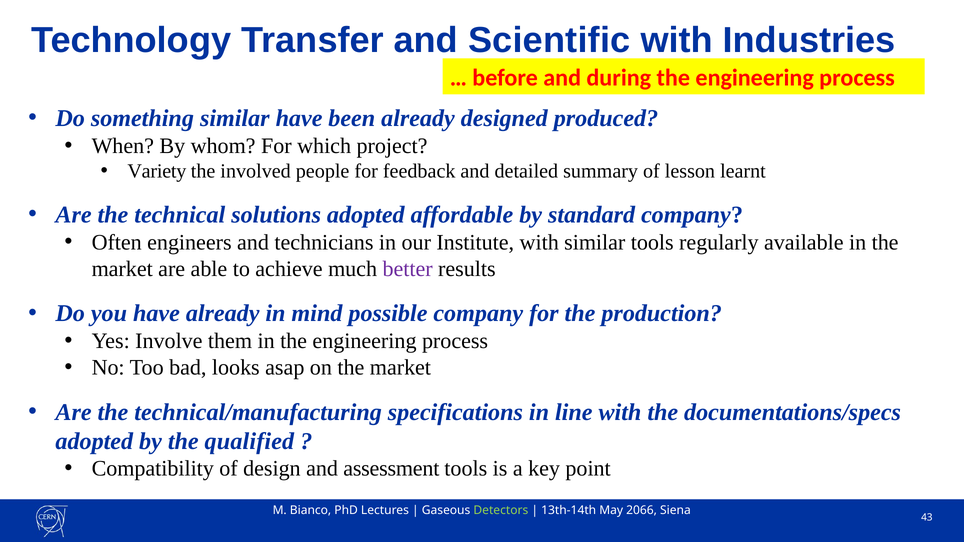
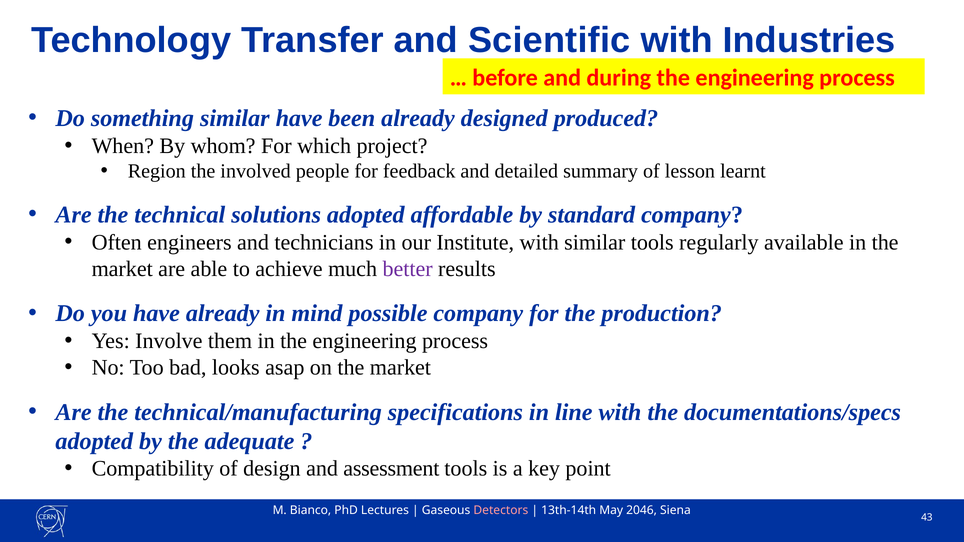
Variety: Variety -> Region
qualified: qualified -> adequate
Detectors colour: light green -> pink
2066: 2066 -> 2046
